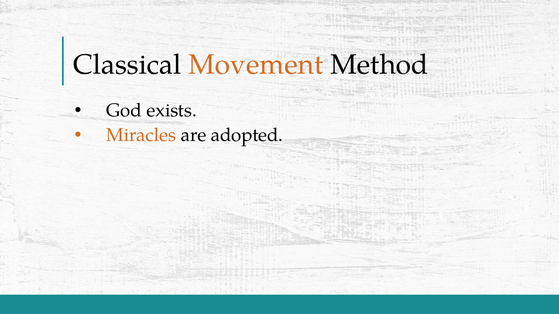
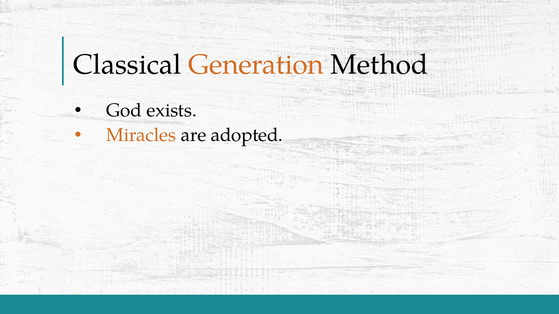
Movement: Movement -> Generation
